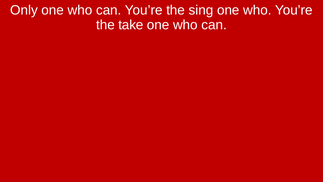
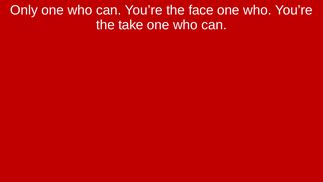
sing: sing -> face
